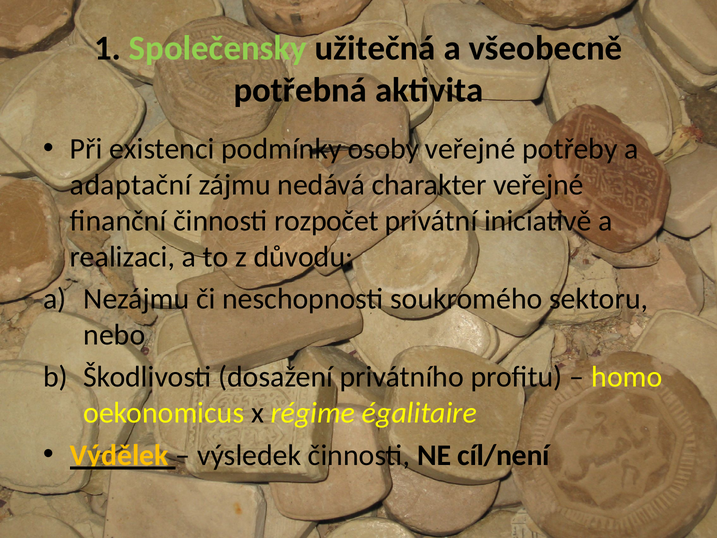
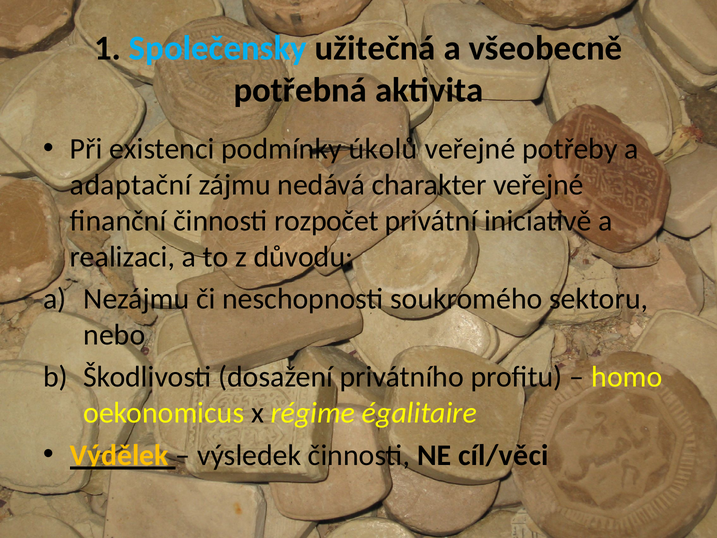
Společensky colour: light green -> light blue
osoby: osoby -> úkolů
cíl/není: cíl/není -> cíl/věci
